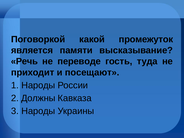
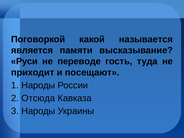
промежуток: промежуток -> называется
Речь: Речь -> Руси
Должны: Должны -> Отсюда
